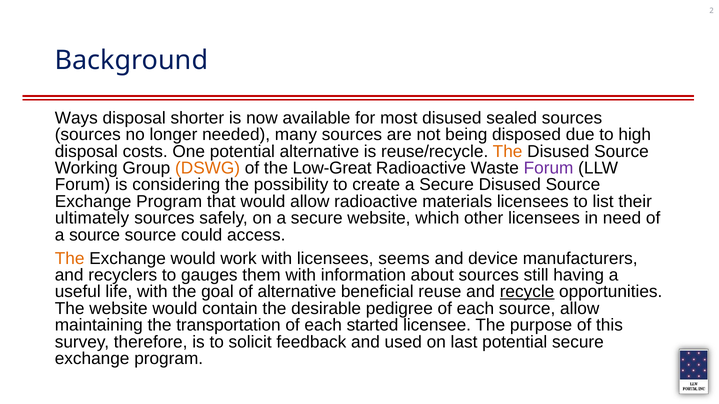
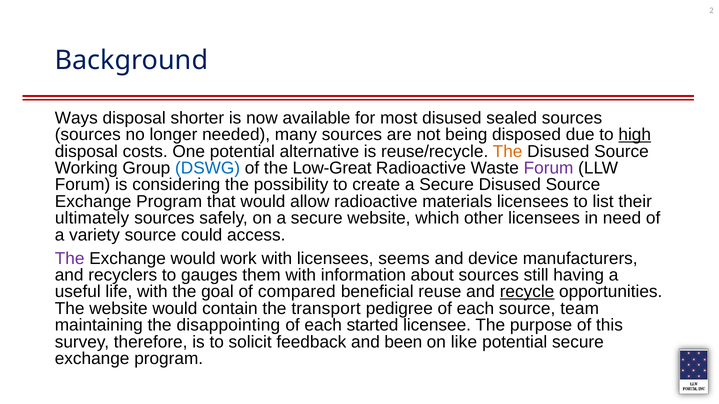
high underline: none -> present
DSWG colour: orange -> blue
a source: source -> variety
The at (70, 259) colour: orange -> purple
of alternative: alternative -> compared
desirable: desirable -> transport
source allow: allow -> team
transportation: transportation -> disappointing
used: used -> been
last: last -> like
